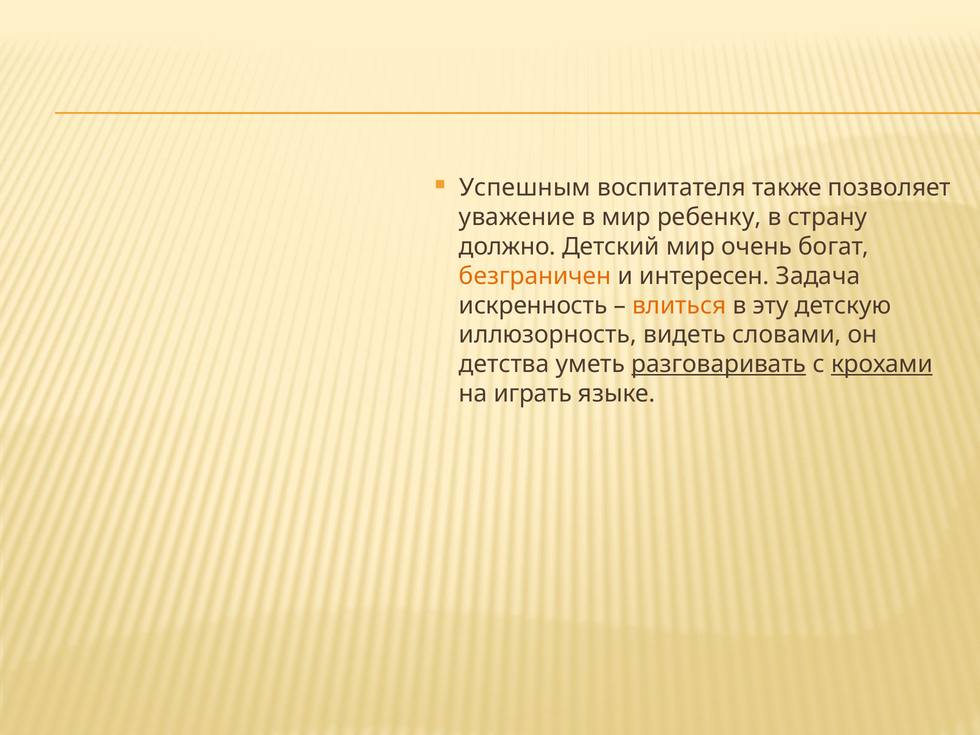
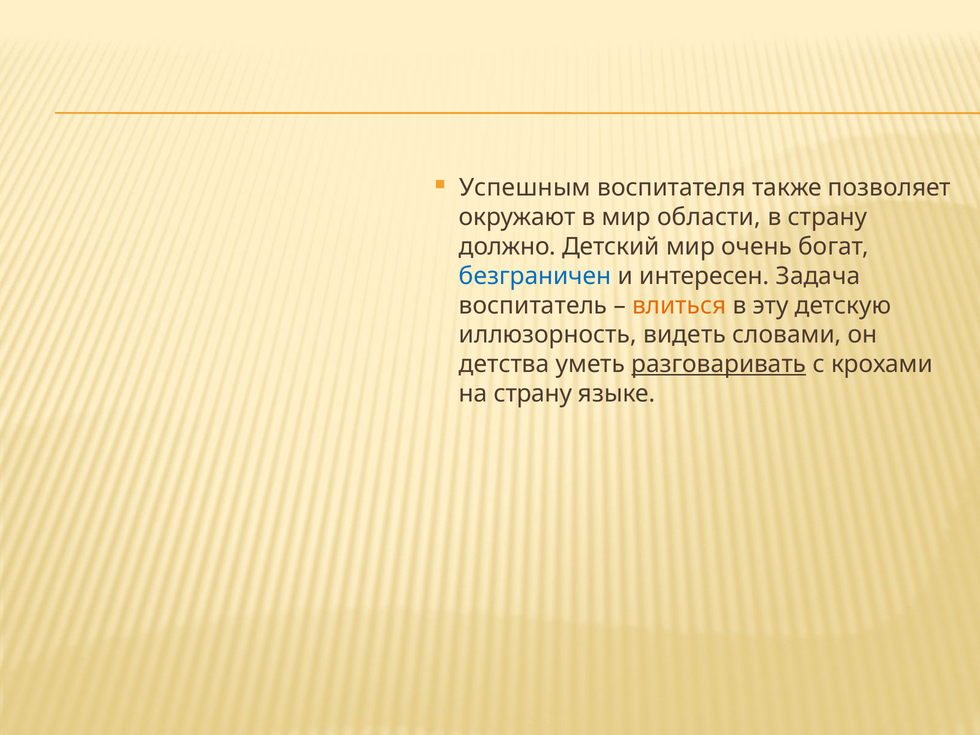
уважение: уважение -> окружают
ребенку: ребенку -> области
безграничен colour: orange -> blue
искренность: искренность -> воспитатель
крохами underline: present -> none
на играть: играть -> страну
